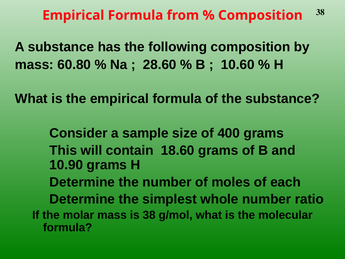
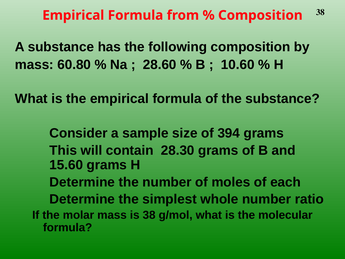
400: 400 -> 394
18.60: 18.60 -> 28.30
10.90: 10.90 -> 15.60
